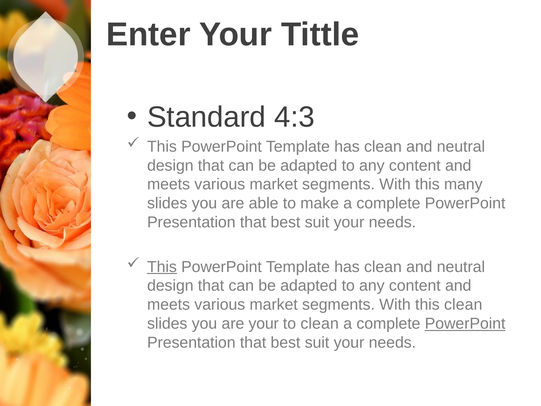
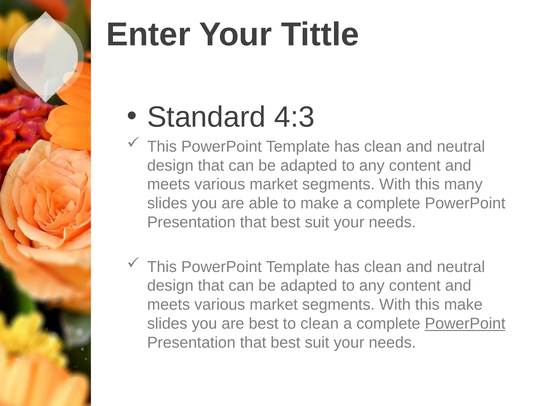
This at (162, 267) underline: present -> none
this clean: clean -> make
are your: your -> best
